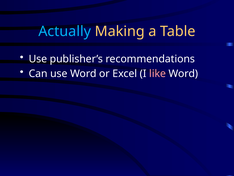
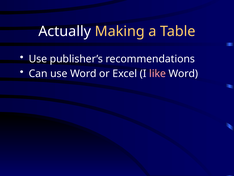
Actually colour: light blue -> white
